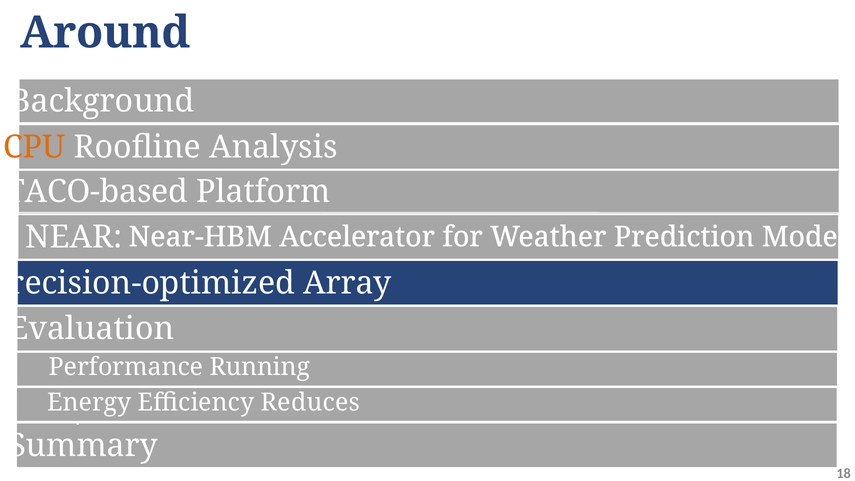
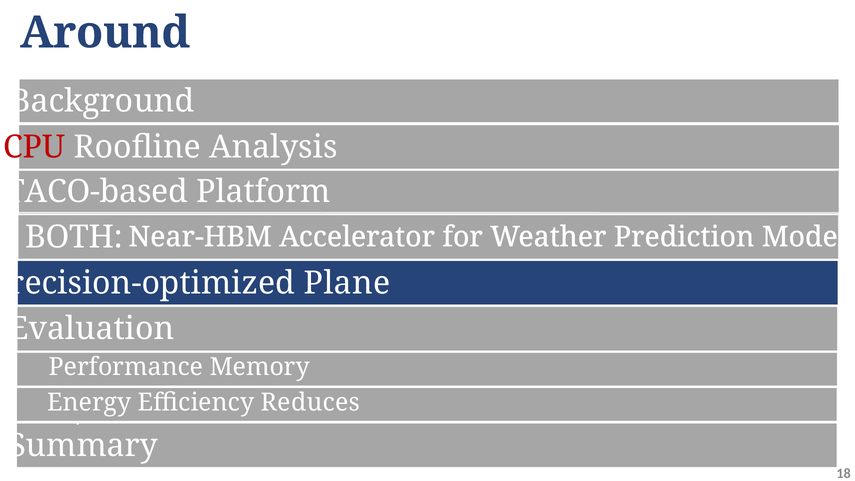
CPU colour: orange -> red
NEAR: NEAR -> BOTH
Array: Array -> Plane
Running: Running -> Memory
